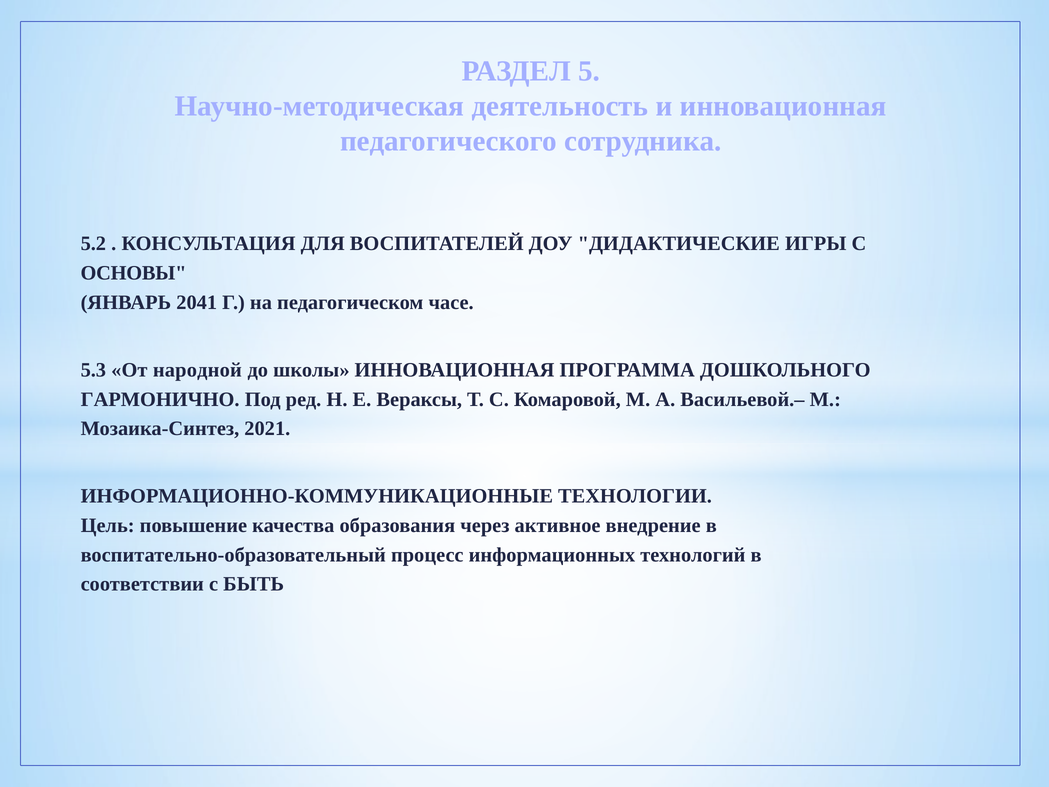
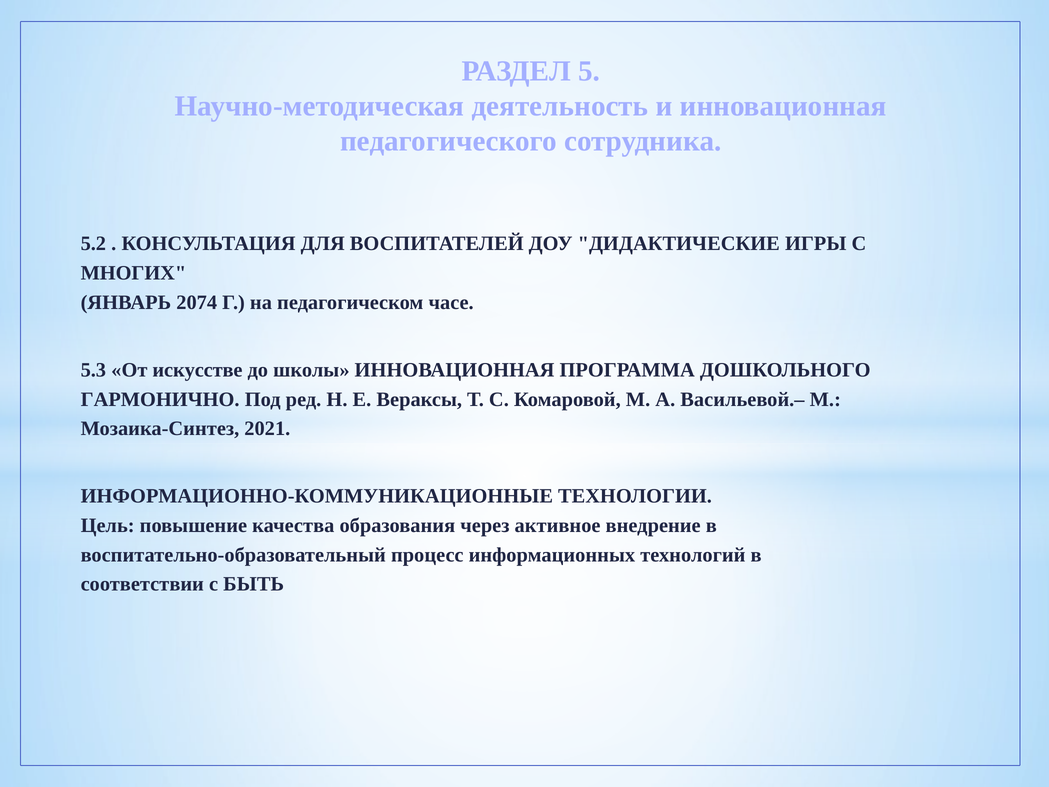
ОСНОВЫ: ОСНОВЫ -> МНОГИХ
2041: 2041 -> 2074
народной: народной -> искусстве
